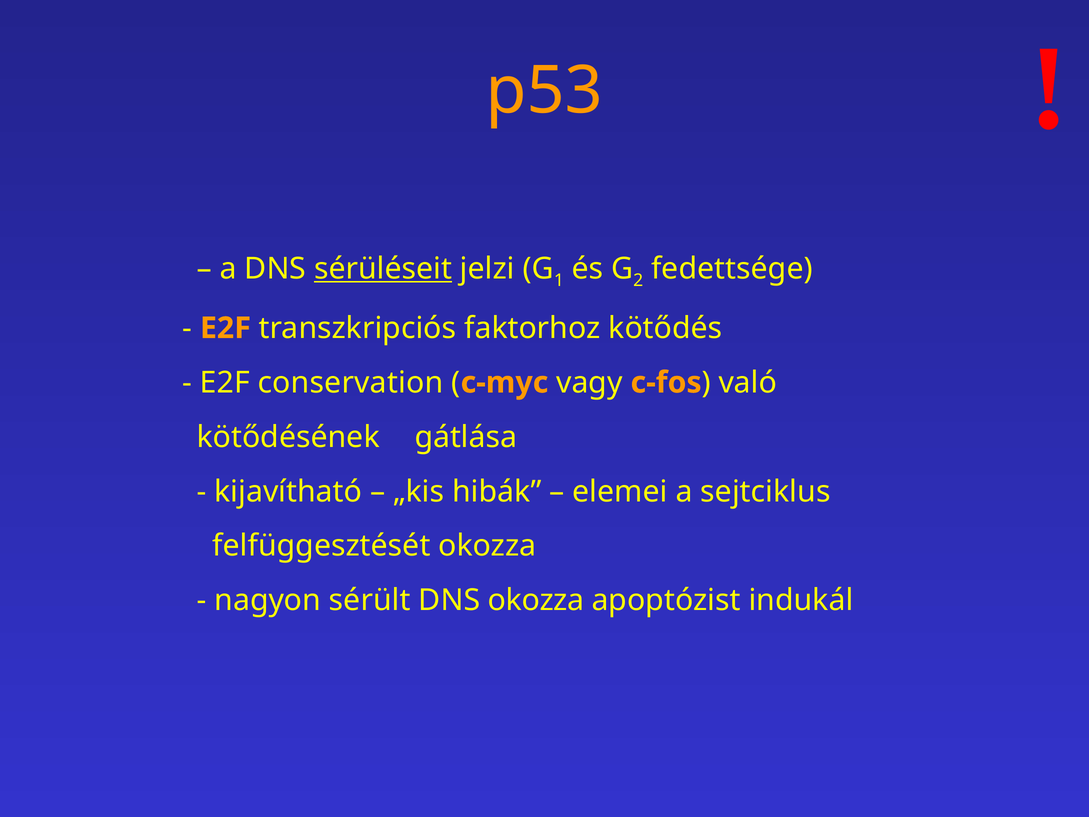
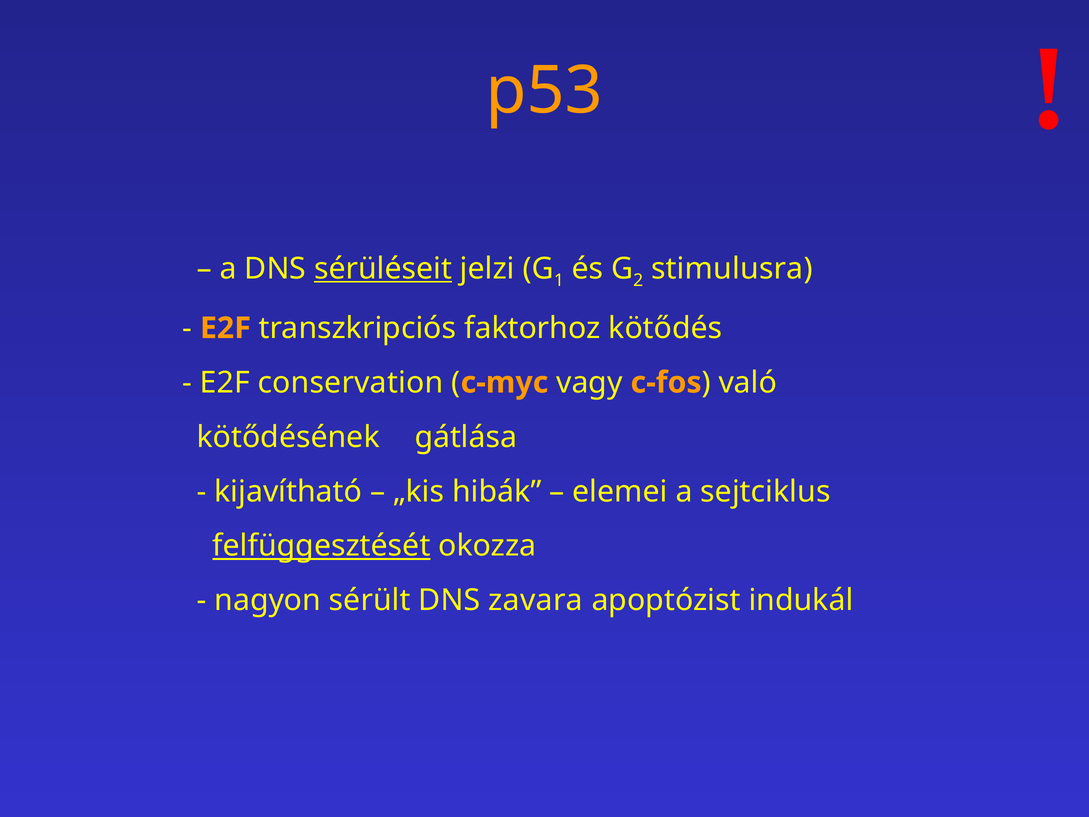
fedettsége: fedettsége -> stimulusra
felfüggesztését underline: none -> present
DNS okozza: okozza -> zavara
